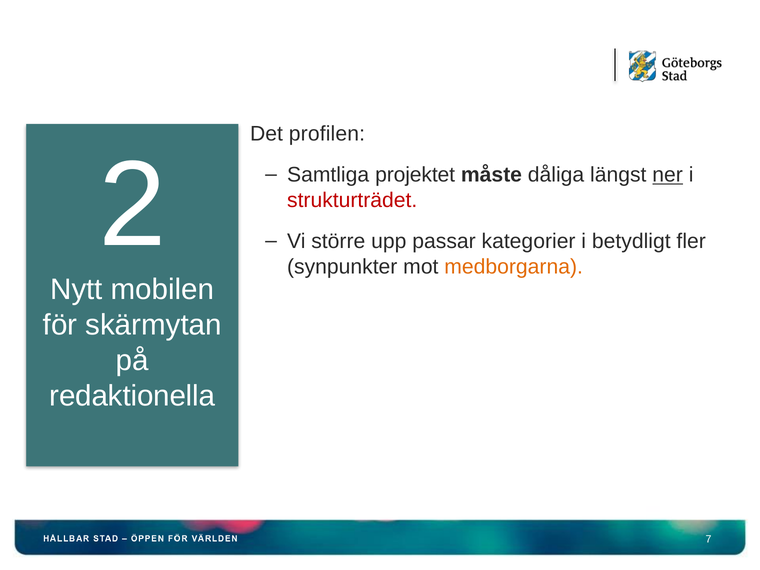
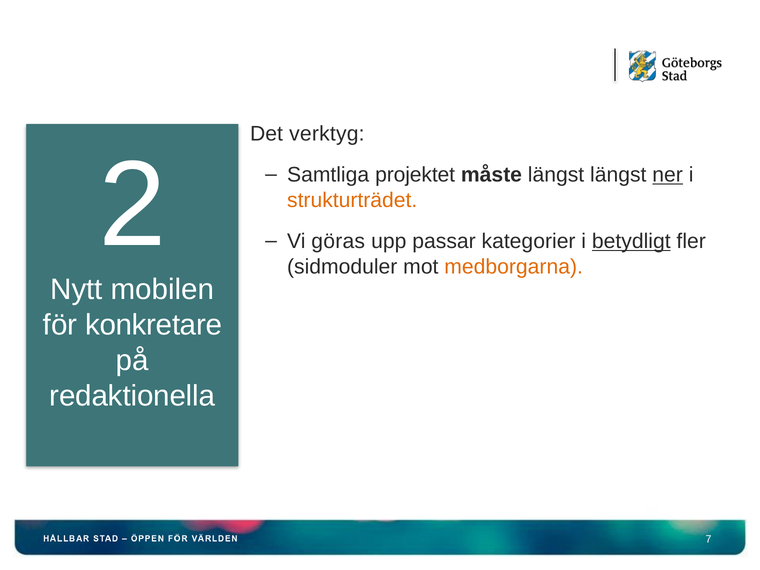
profilen: profilen -> verktyg
måste dåliga: dåliga -> längst
strukturträdet colour: red -> orange
större: större -> göras
betydligt underline: none -> present
synpunkter: synpunkter -> sidmoduler
skärmytan: skärmytan -> konkretare
